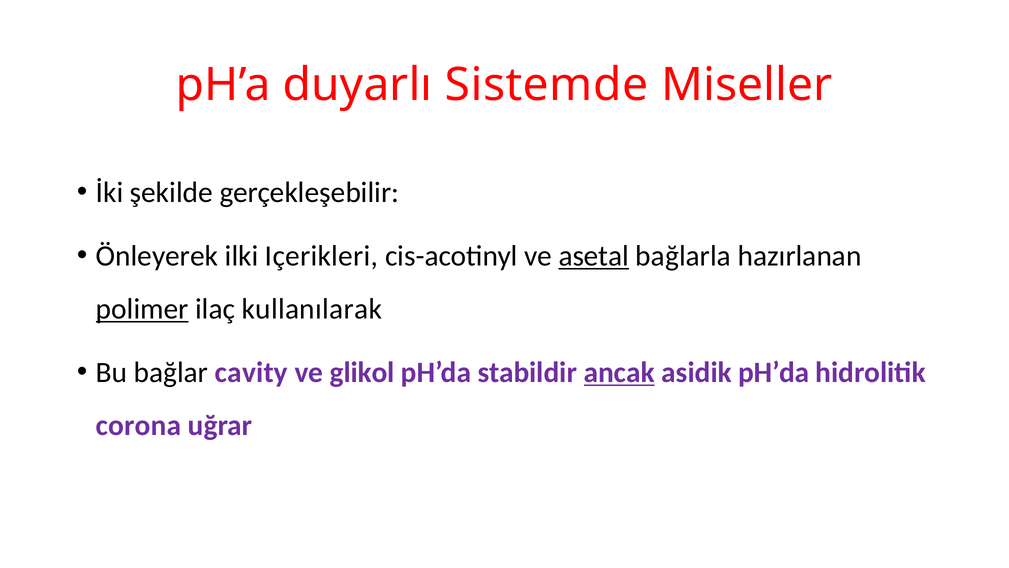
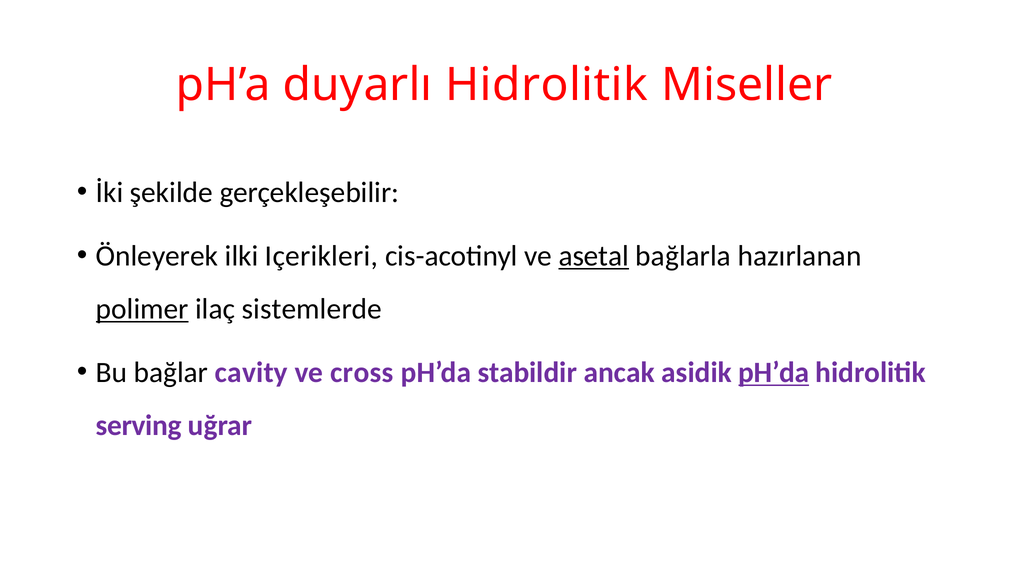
duyarlı Sistemde: Sistemde -> Hidrolitik
kullanılarak: kullanılarak -> sistemlerde
glikol: glikol -> cross
ancak underline: present -> none
pH’da at (774, 372) underline: none -> present
corona: corona -> serving
